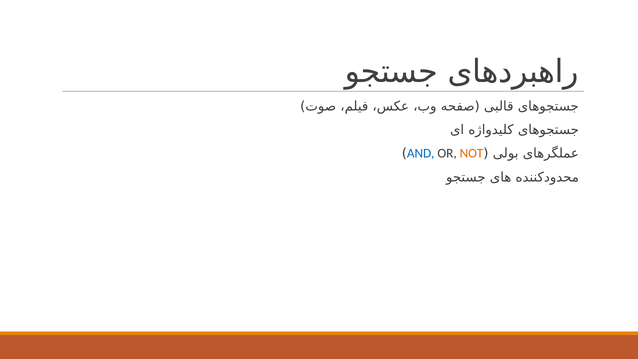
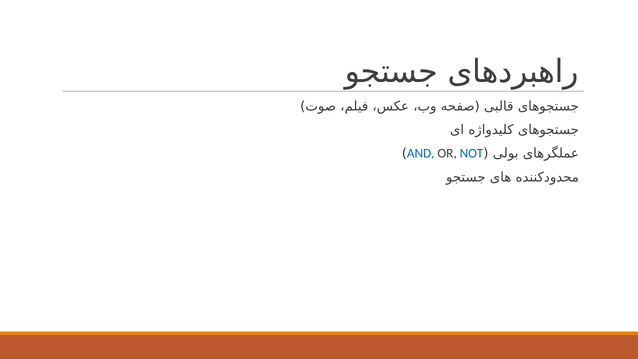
NOT colour: orange -> blue
